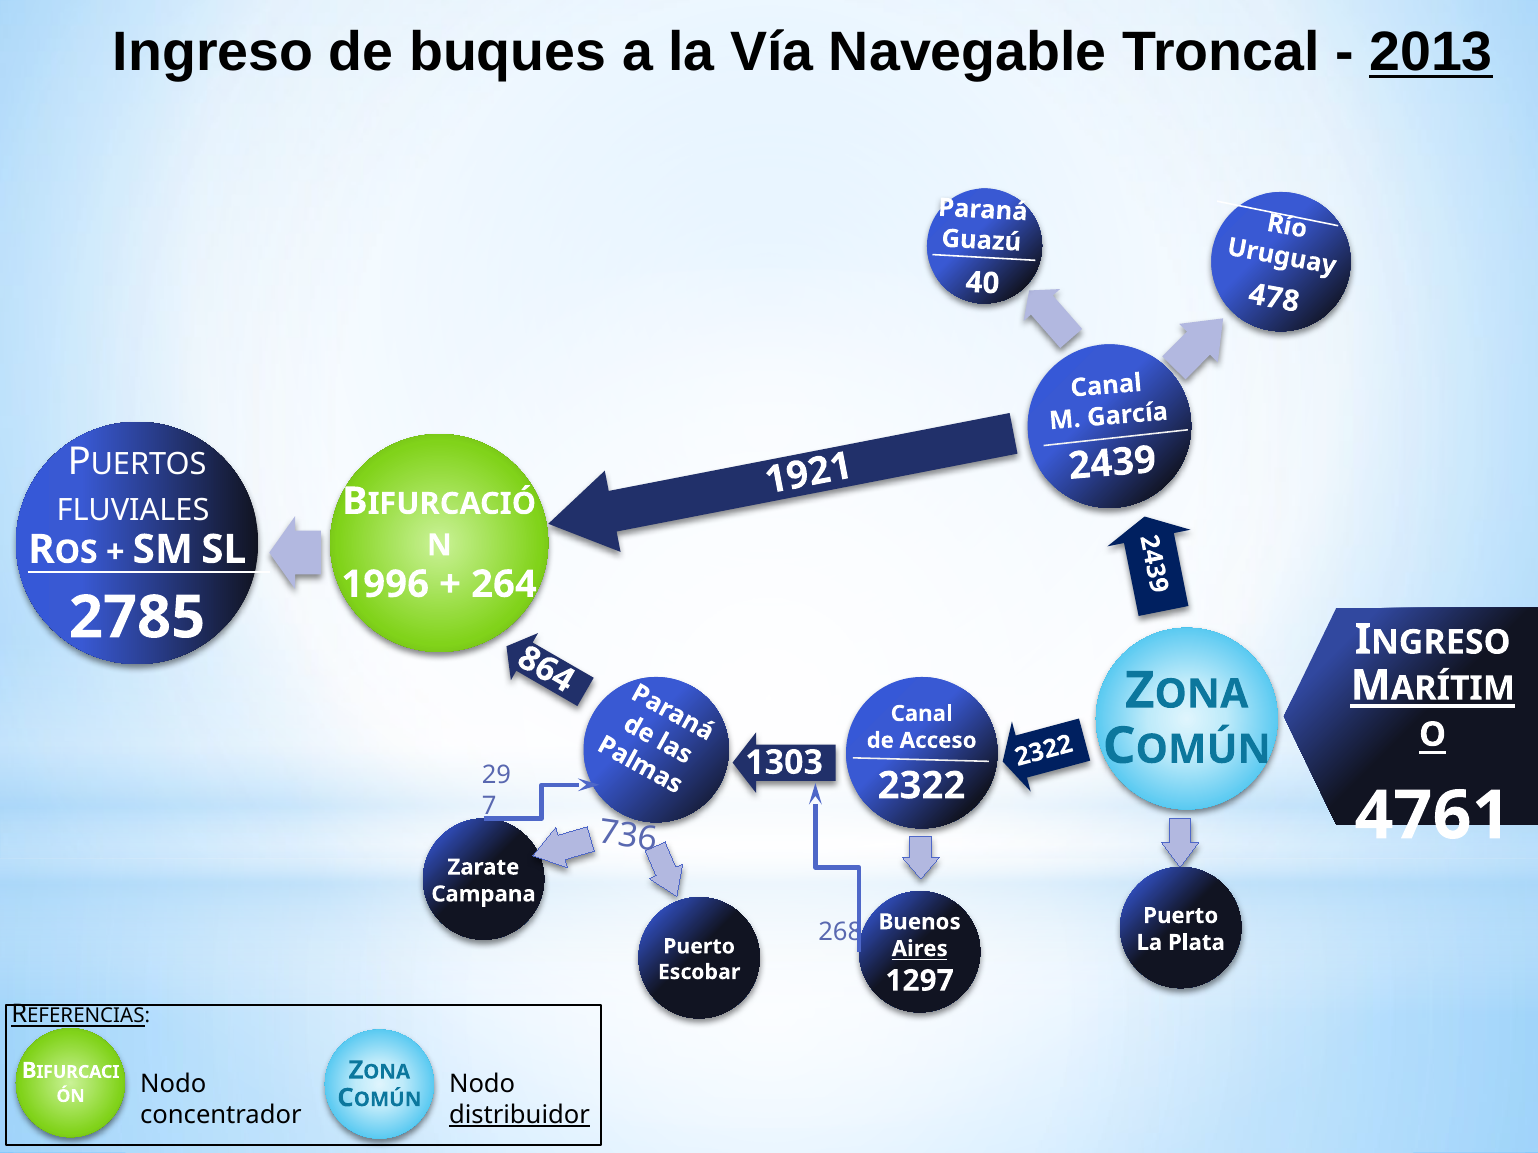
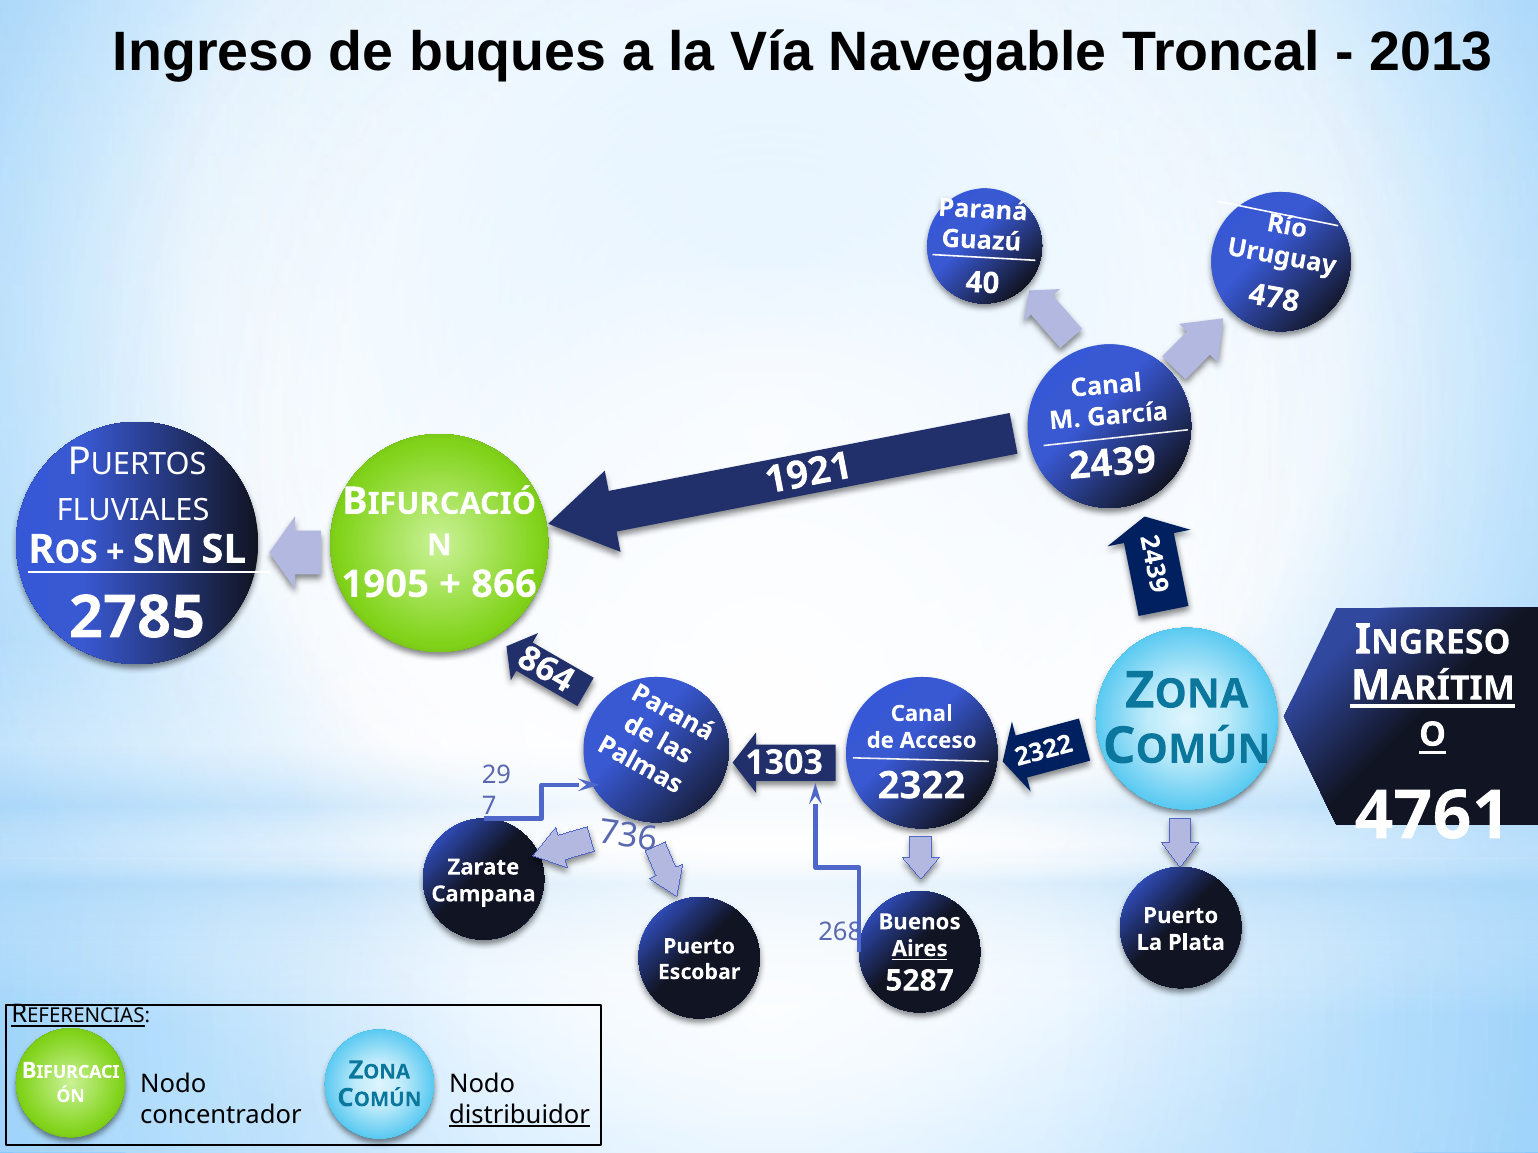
2013 underline: present -> none
1996: 1996 -> 1905
264: 264 -> 866
1297: 1297 -> 5287
